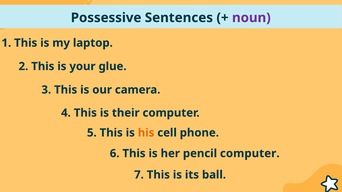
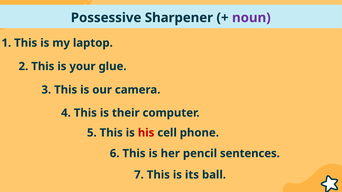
Sentences: Sentences -> Sharpener
his colour: orange -> red
pencil computer: computer -> sentences
